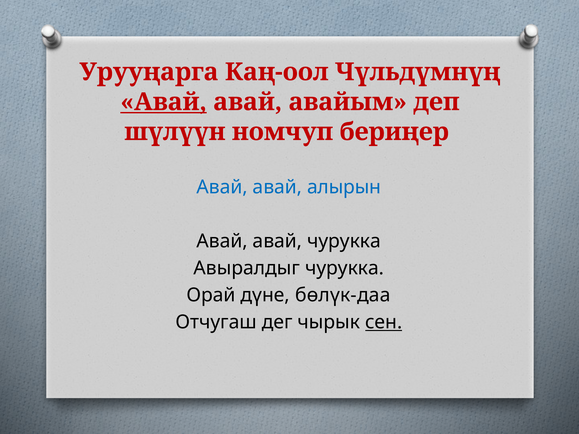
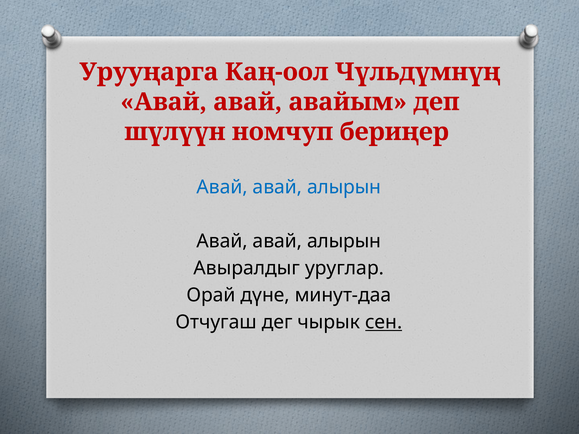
Авай at (164, 102) underline: present -> none
чурукка at (344, 241): чурукка -> алырын
Авыралдыг чурукка: чурукка -> уруглар
бөлүк-даа: бөлүк-даа -> минут-даа
